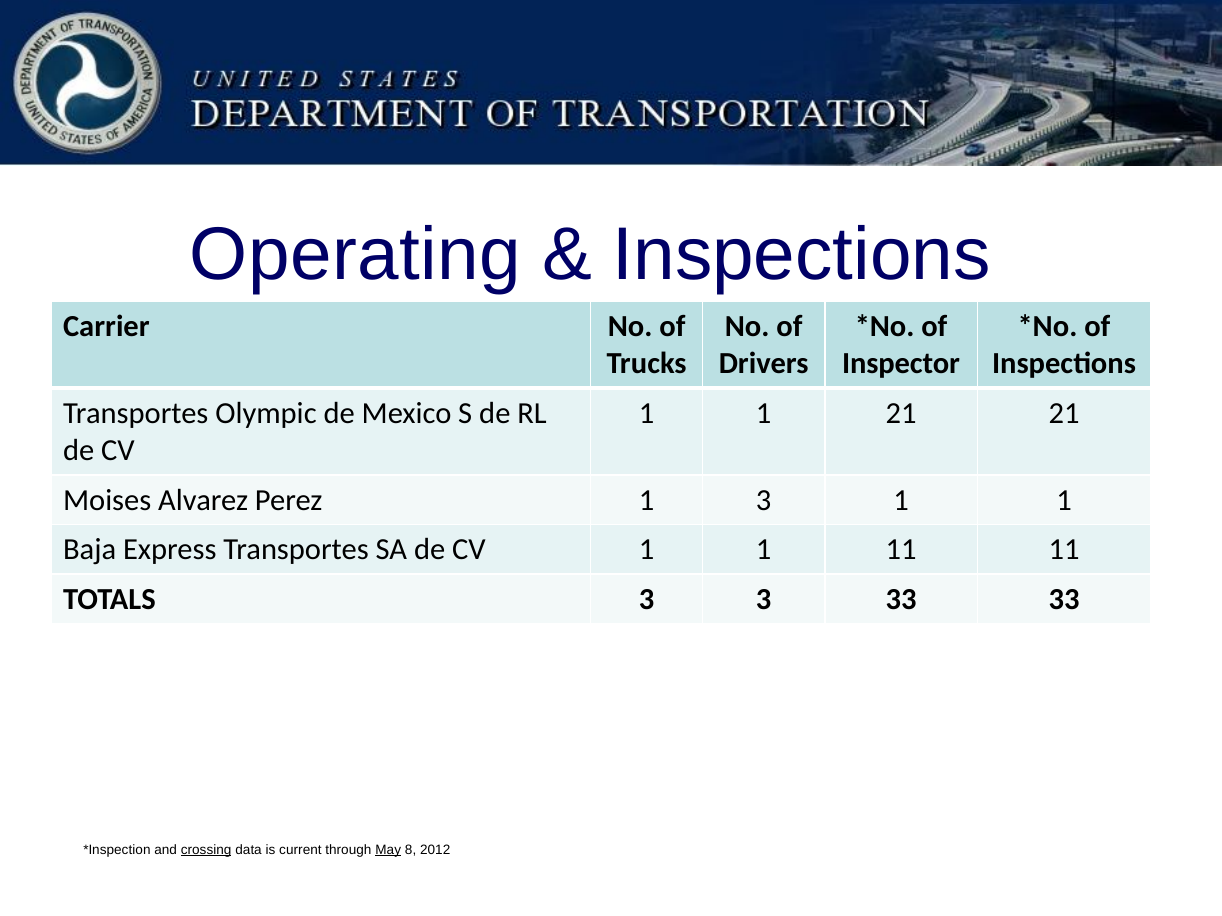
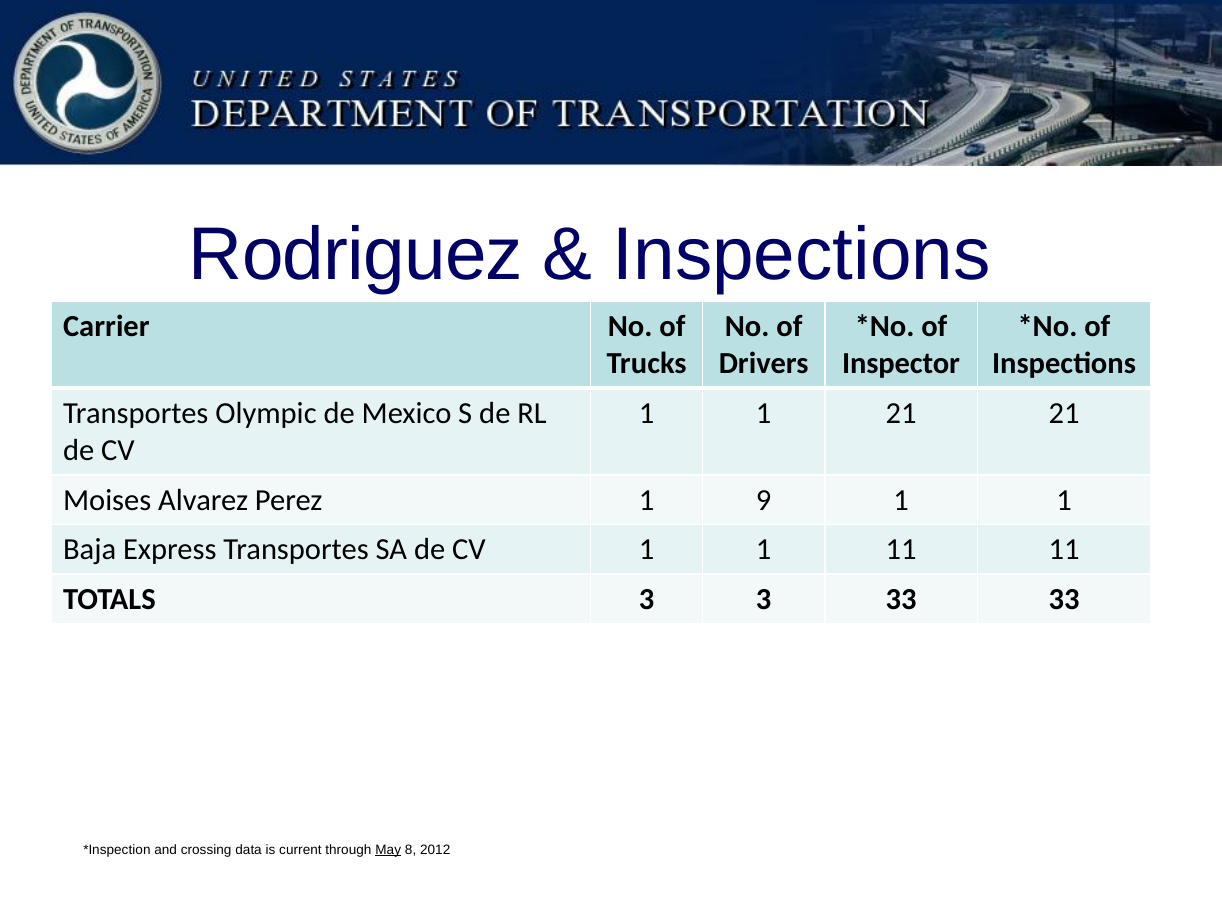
Operating: Operating -> Rodriguez
1 3: 3 -> 9
crossing underline: present -> none
